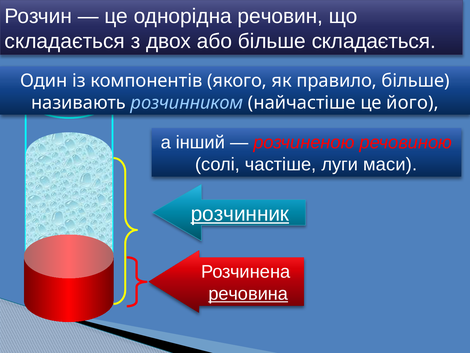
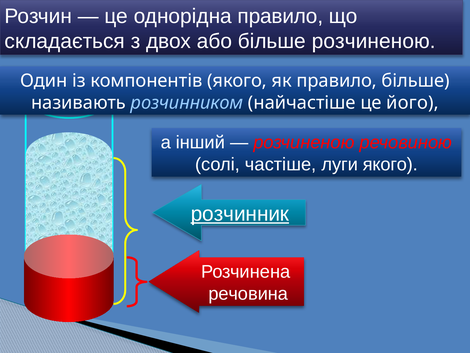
однорідна речовин: речовин -> правило
більше складається: складається -> розчиненою
луги маси: маси -> якого
речовина underline: present -> none
